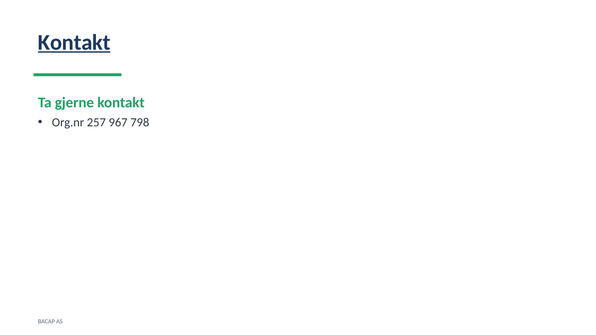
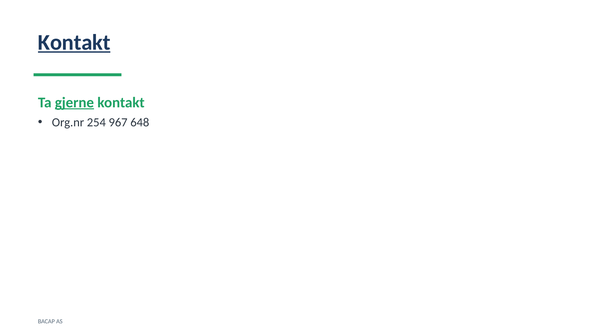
gjerne underline: none -> present
257: 257 -> 254
798: 798 -> 648
